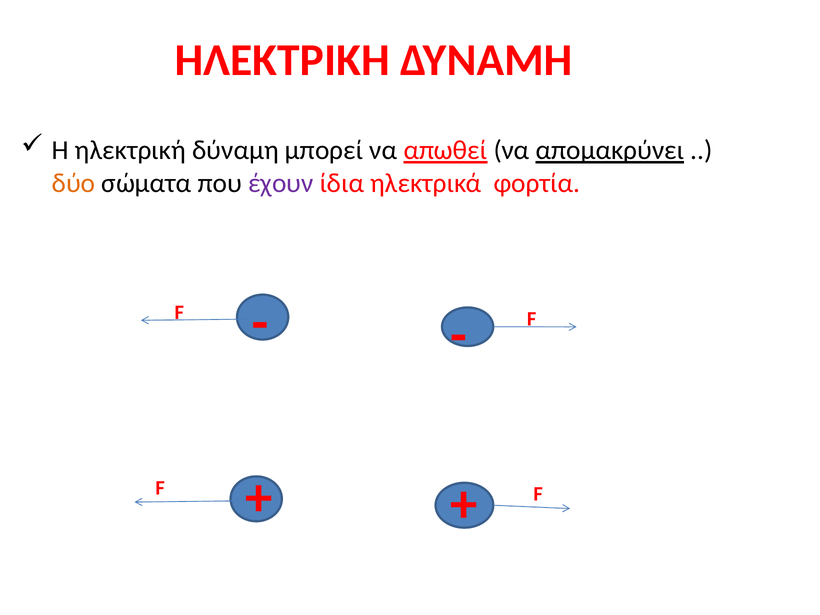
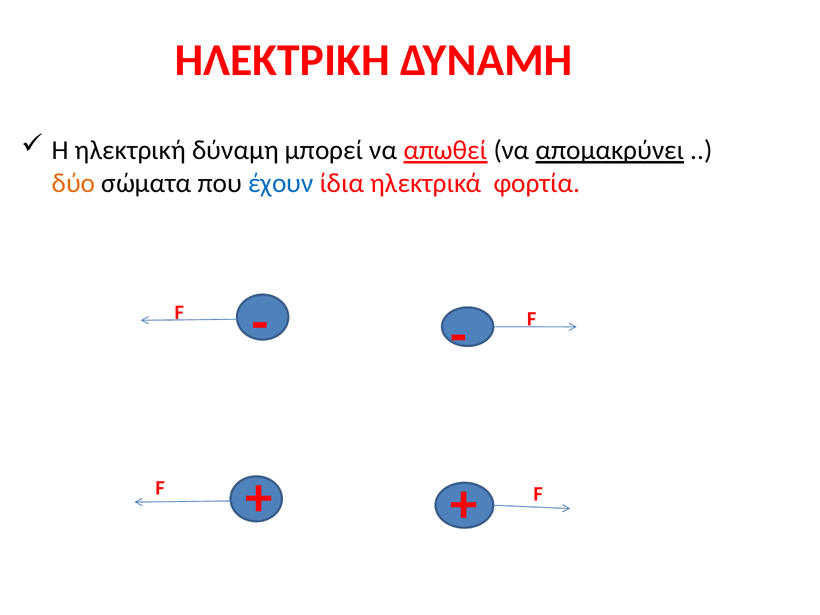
έχουν colour: purple -> blue
